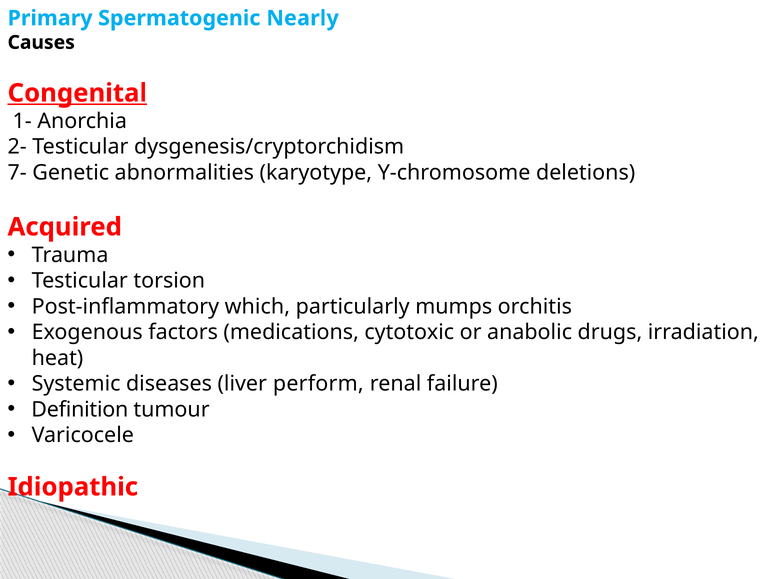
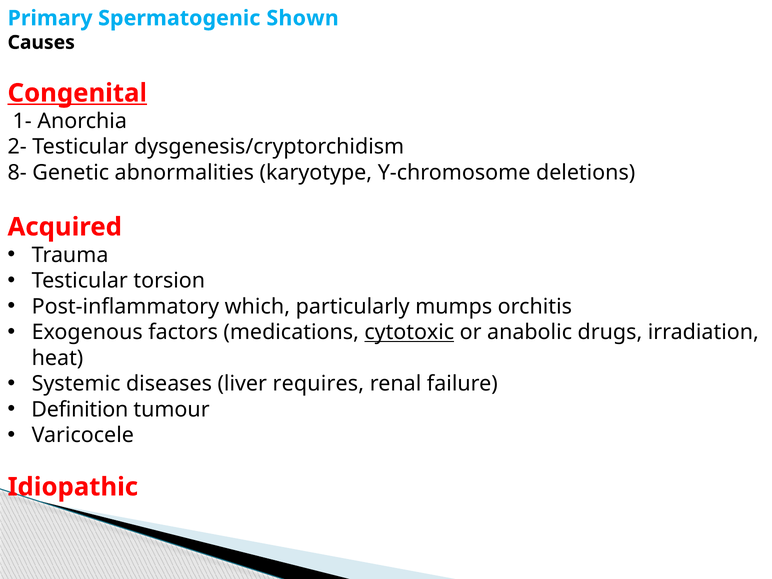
Nearly: Nearly -> Shown
7-: 7- -> 8-
cytotoxic underline: none -> present
perform: perform -> requires
